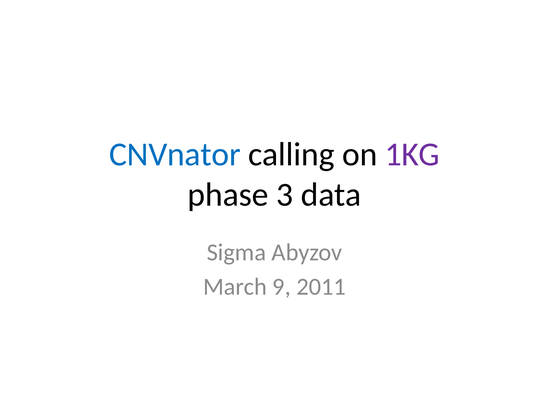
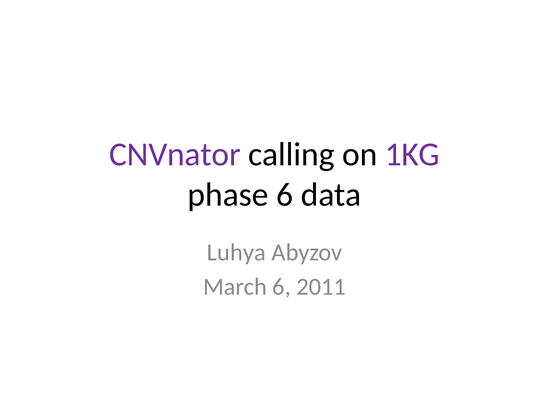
CNVnator colour: blue -> purple
phase 3: 3 -> 6
Sigma: Sigma -> Luhya
March 9: 9 -> 6
